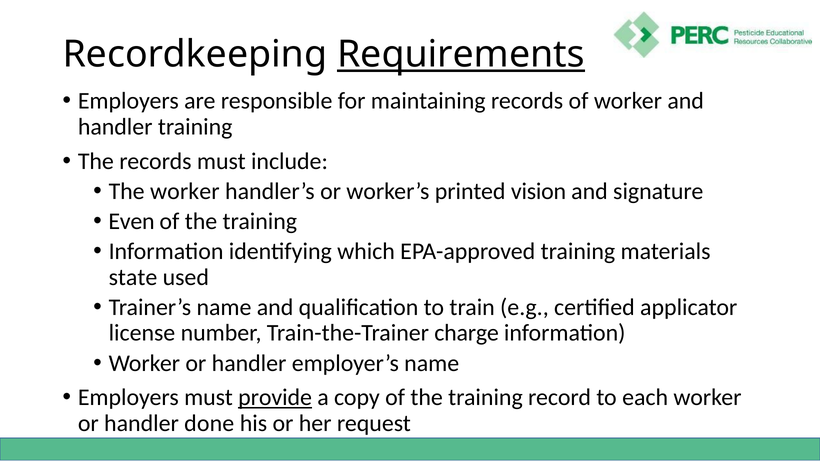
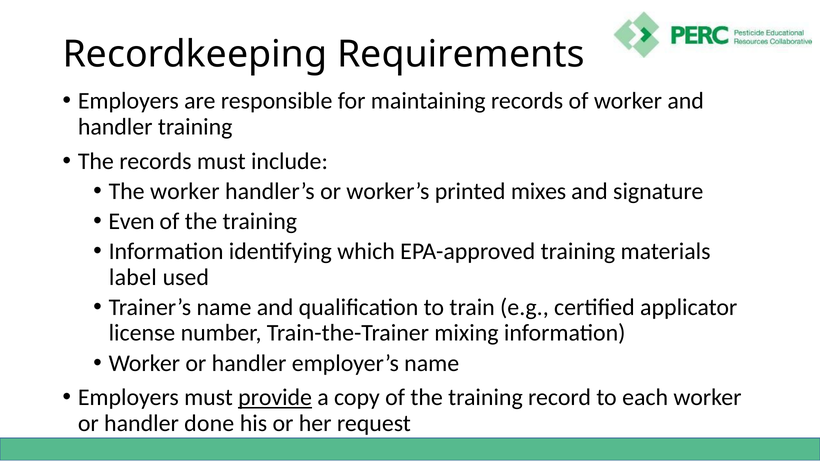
Requirements underline: present -> none
vision: vision -> mixes
state: state -> label
charge: charge -> mixing
